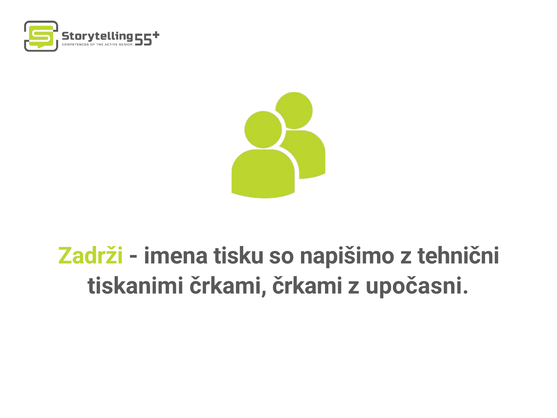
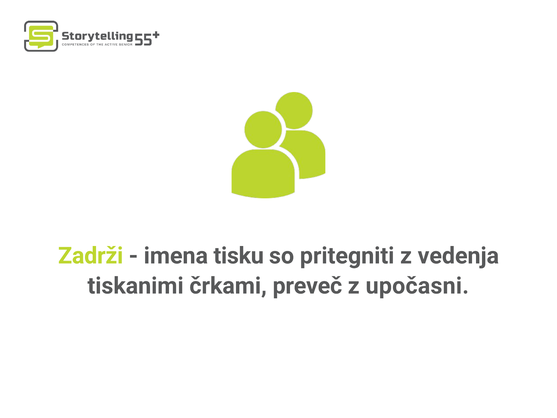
napišimo: napišimo -> pritegniti
tehnični: tehnični -> vedenja
črkami črkami: črkami -> preveč
